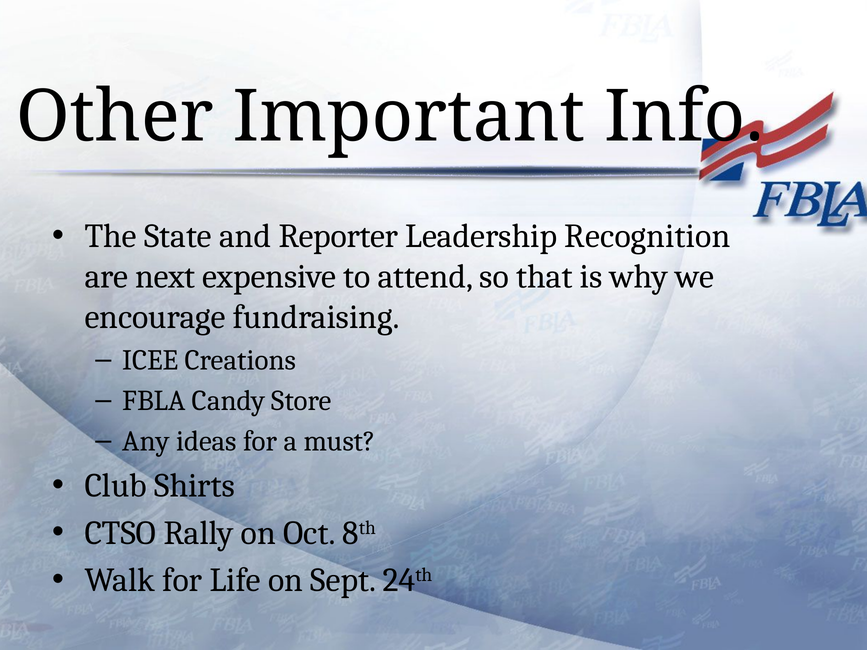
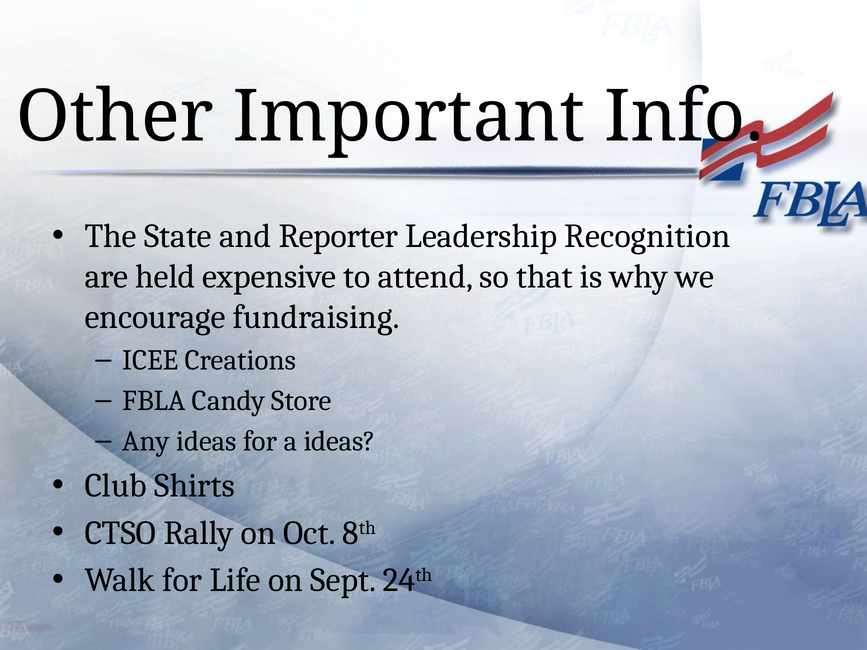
next: next -> held
a must: must -> ideas
